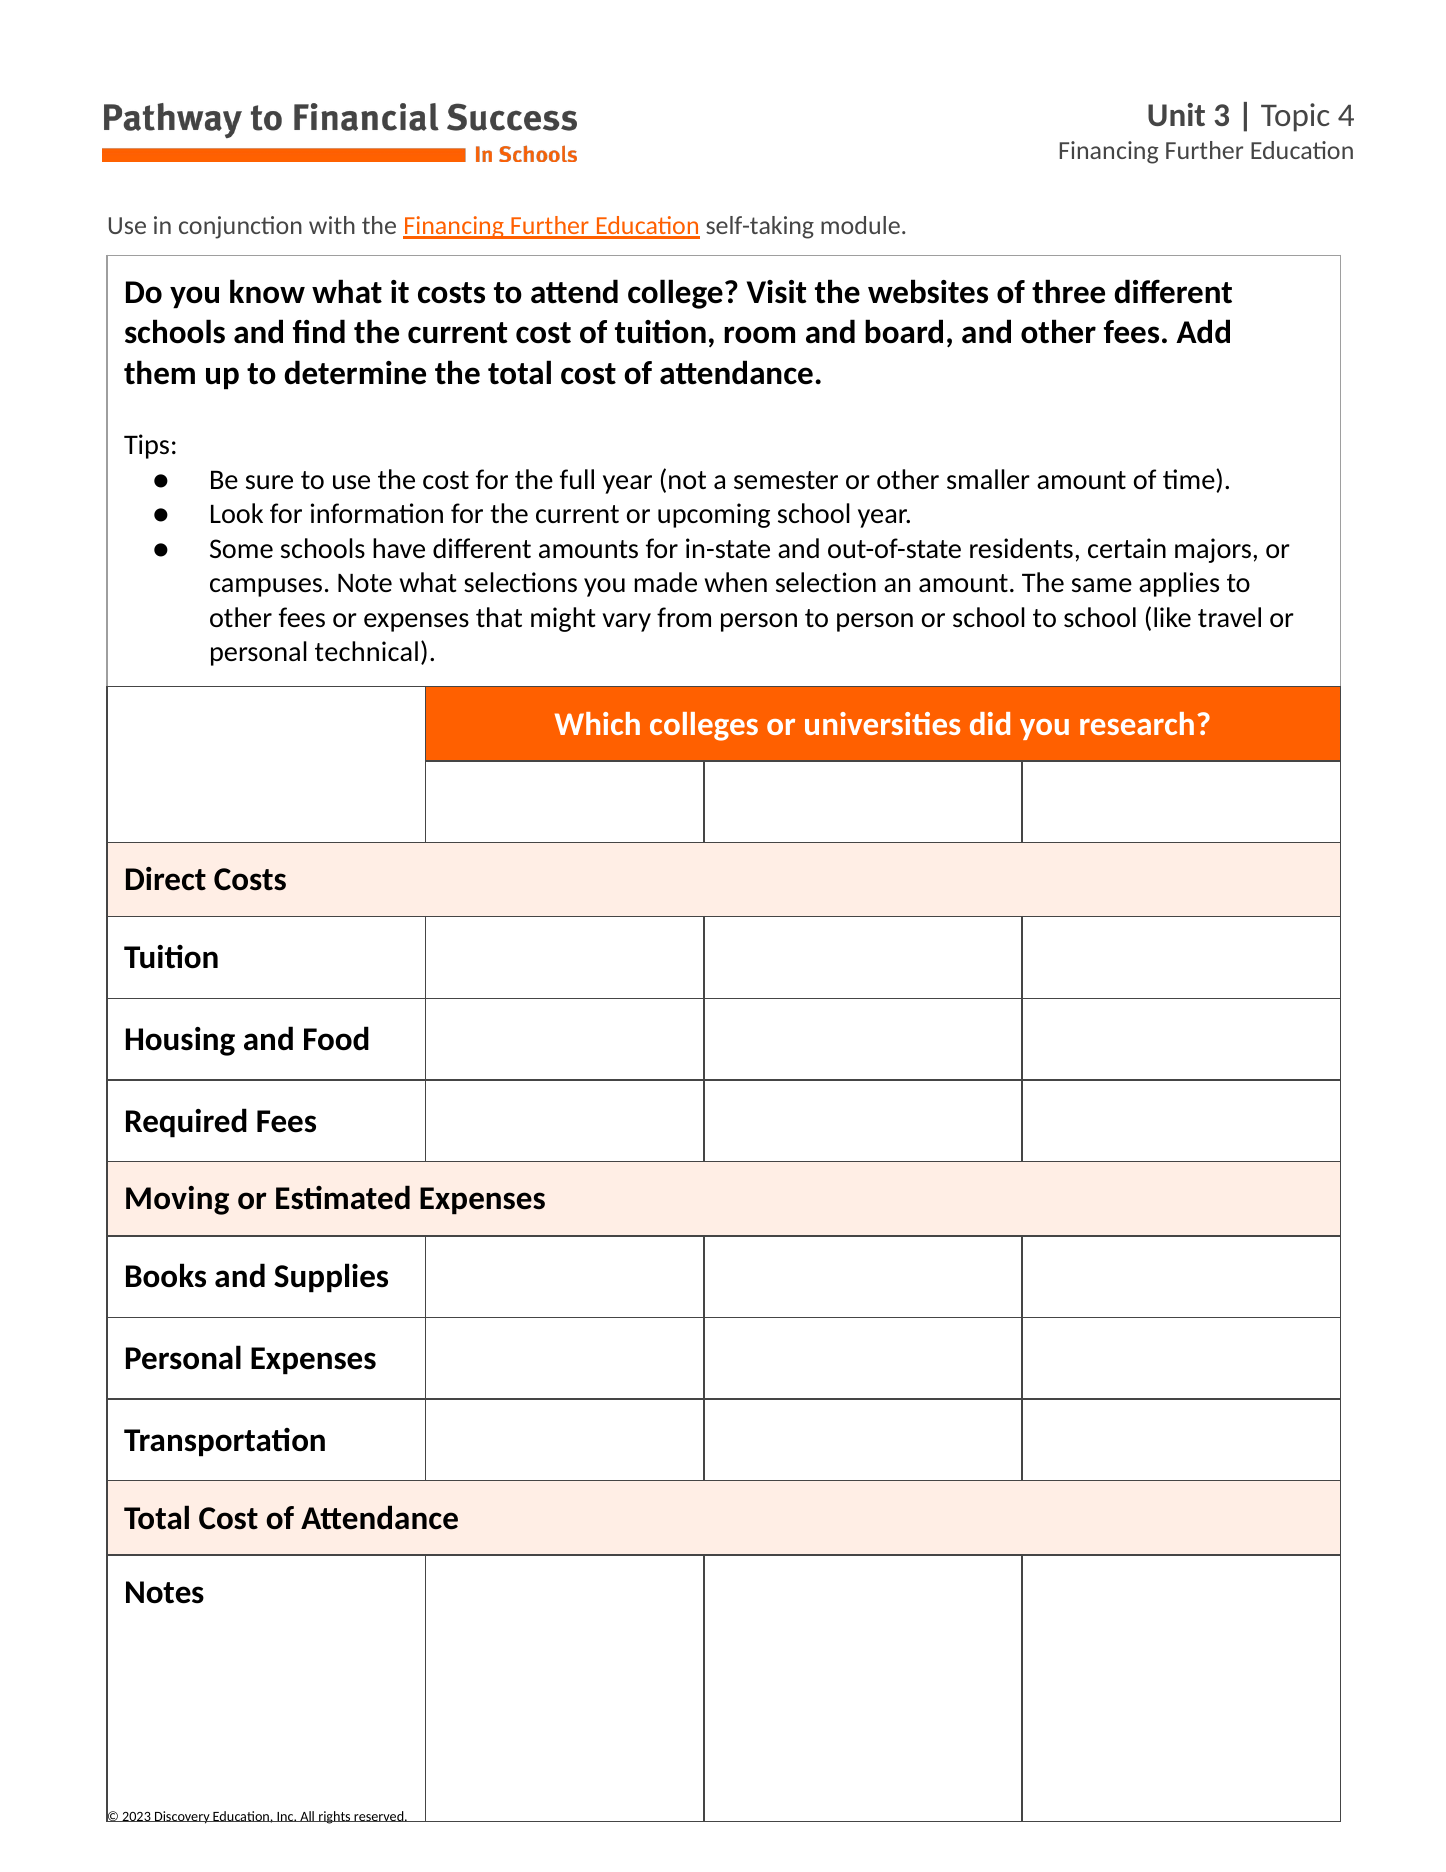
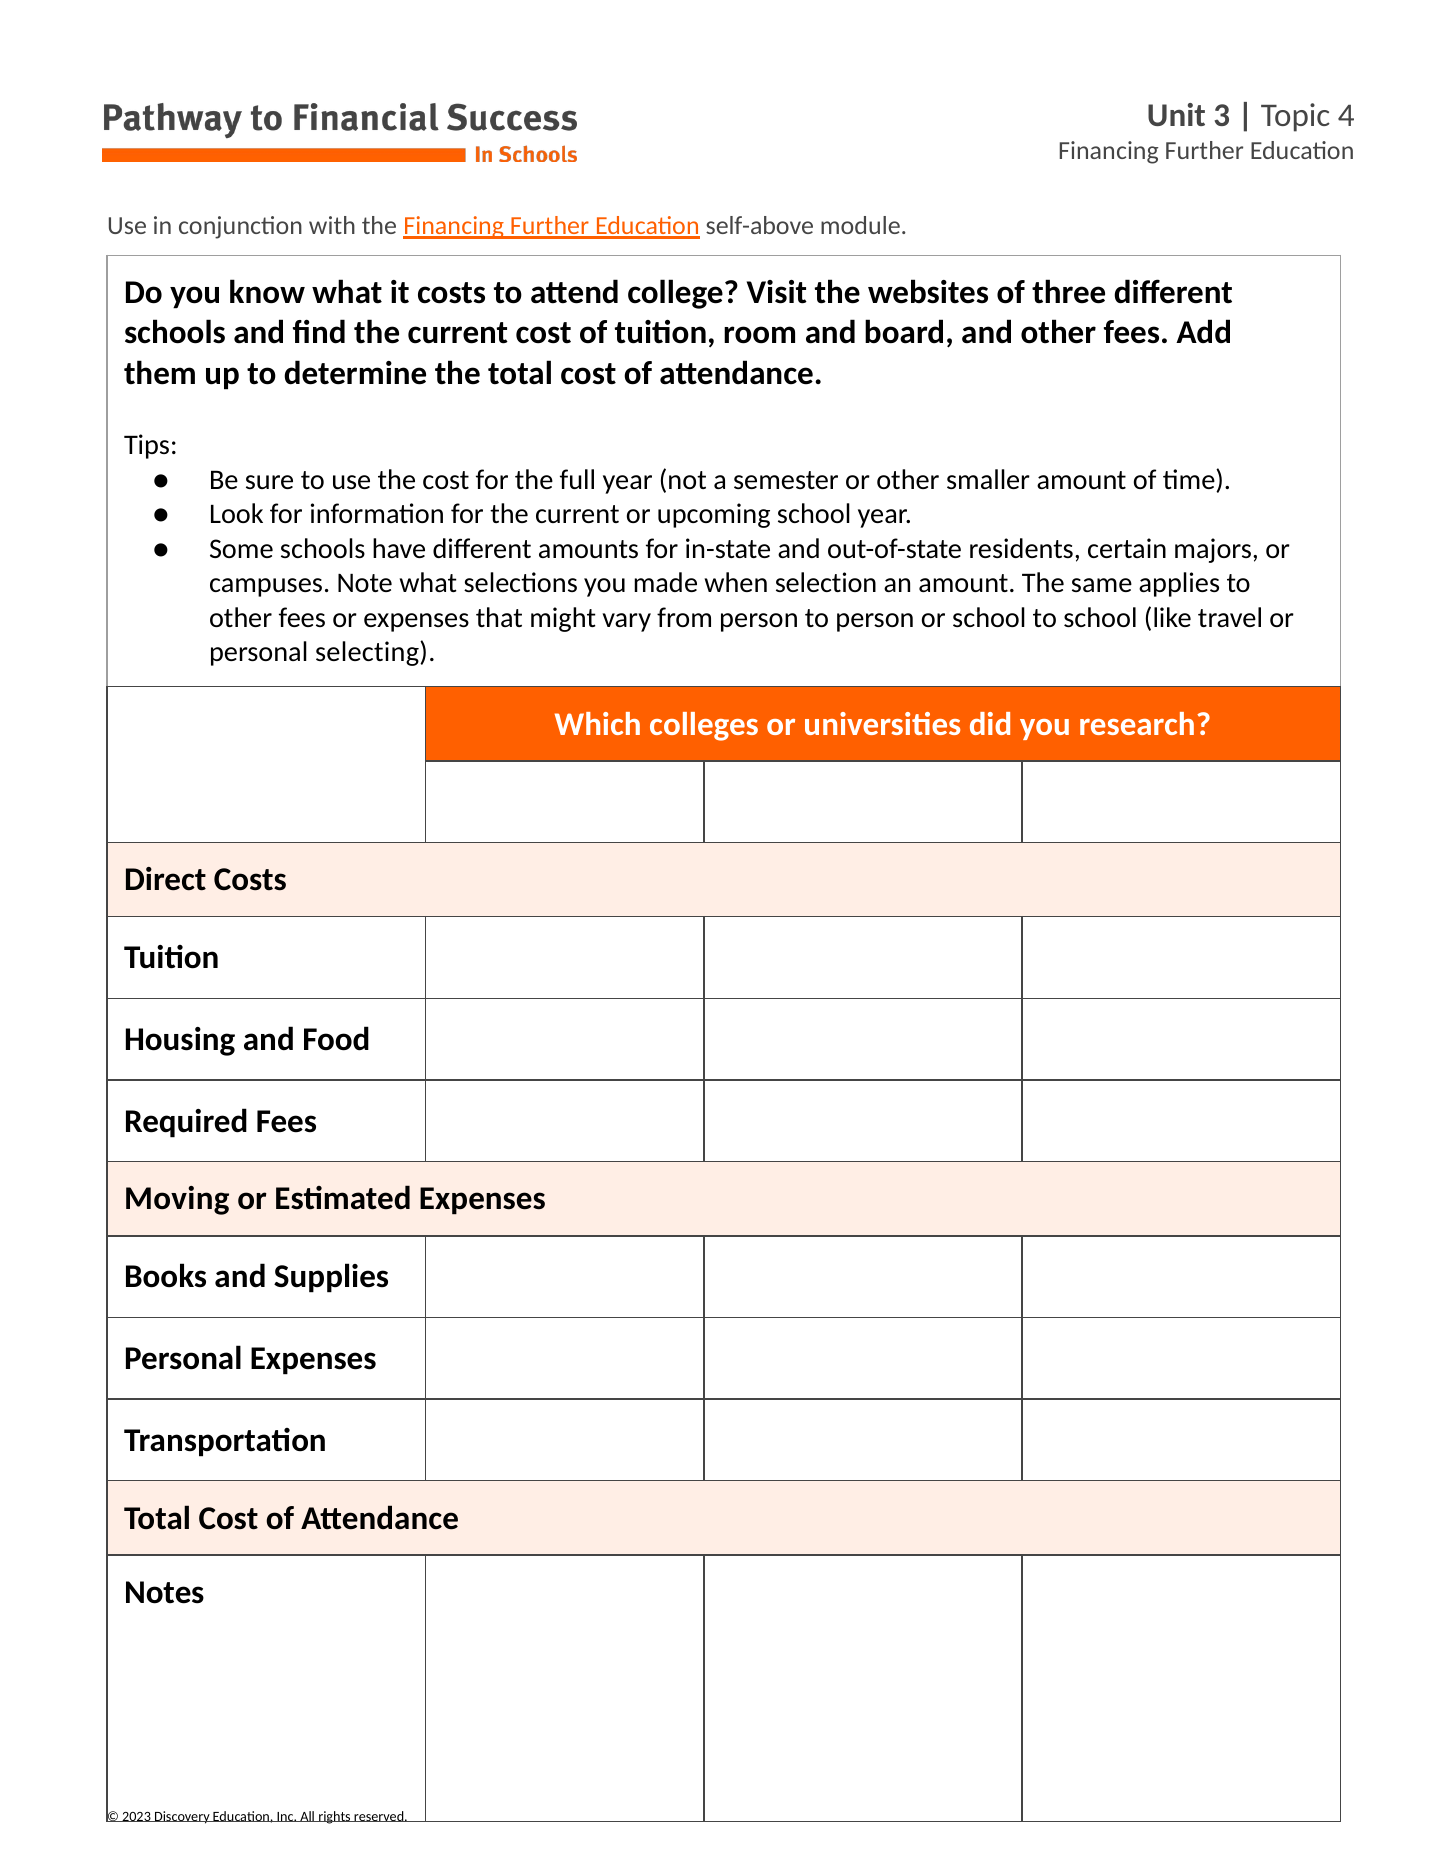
self-taking: self-taking -> self-above
technical: technical -> selecting
